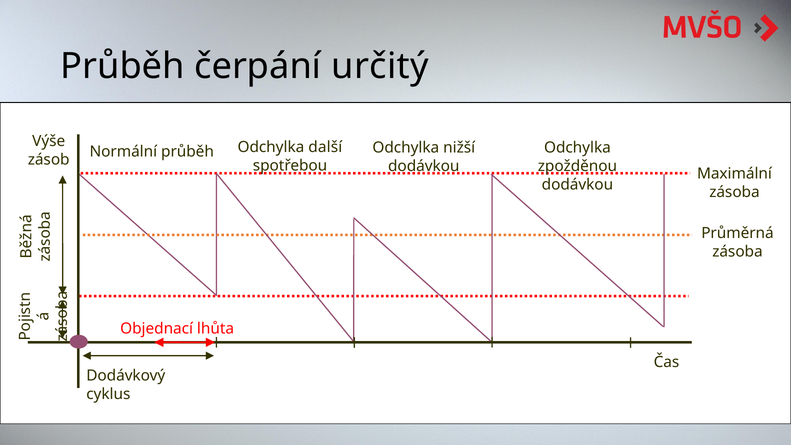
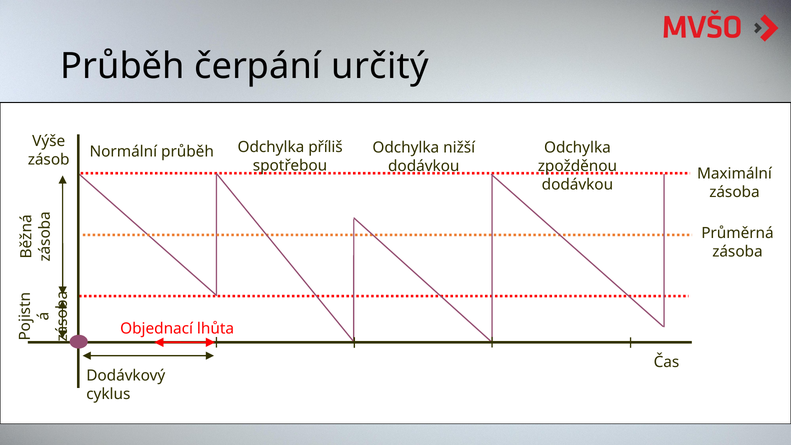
další: další -> příliš
